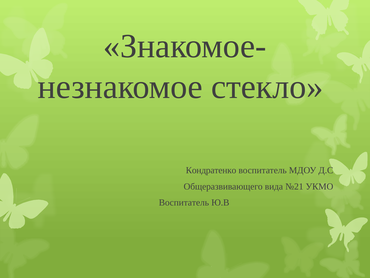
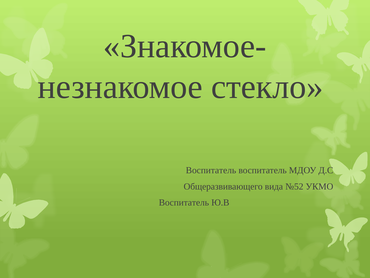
Кондратенко at (211, 170): Кондратенко -> Воспитатель
№21: №21 -> №52
